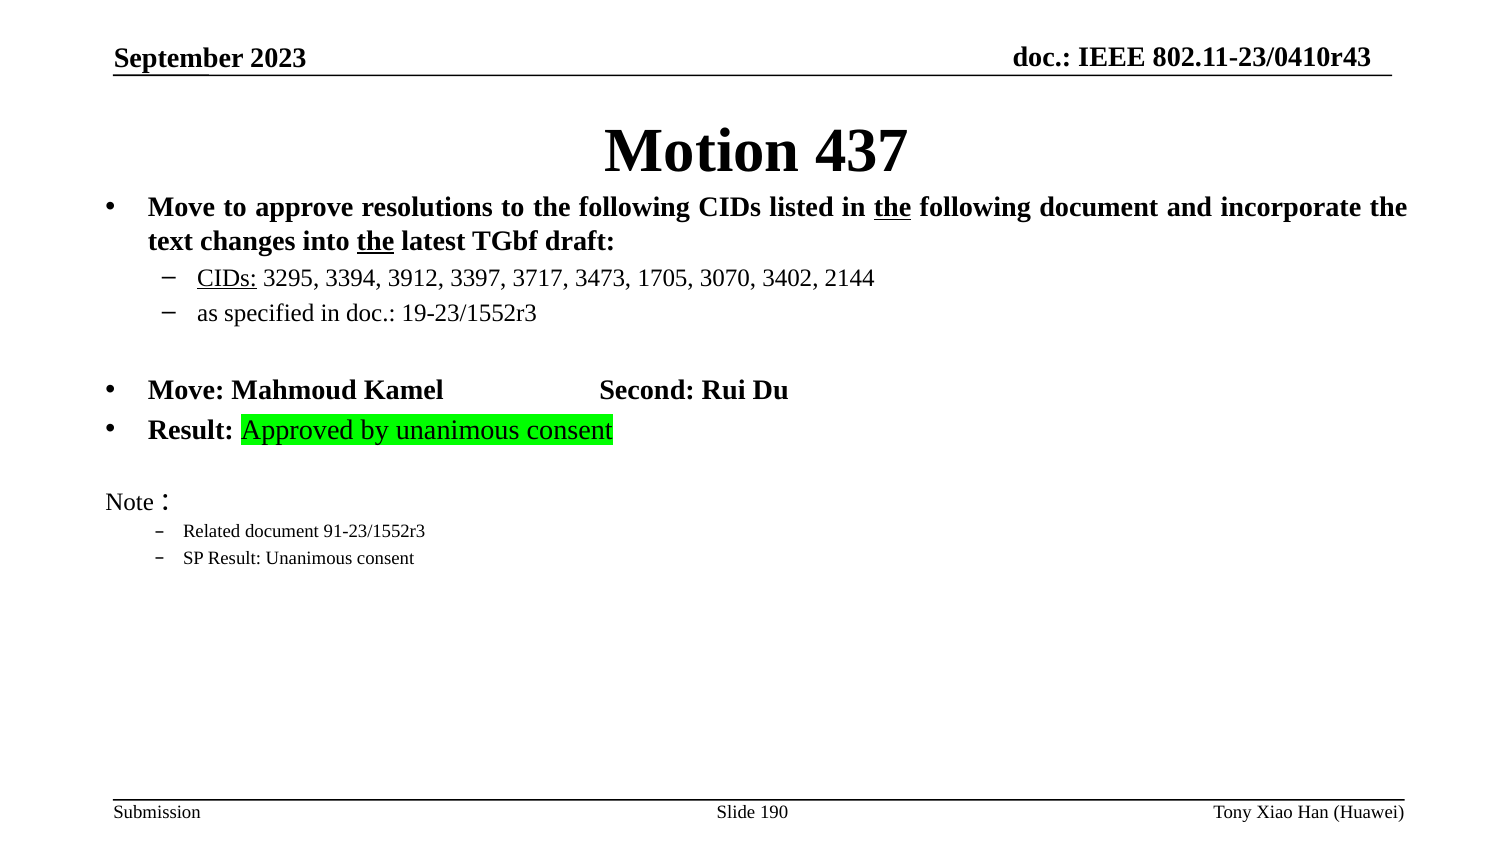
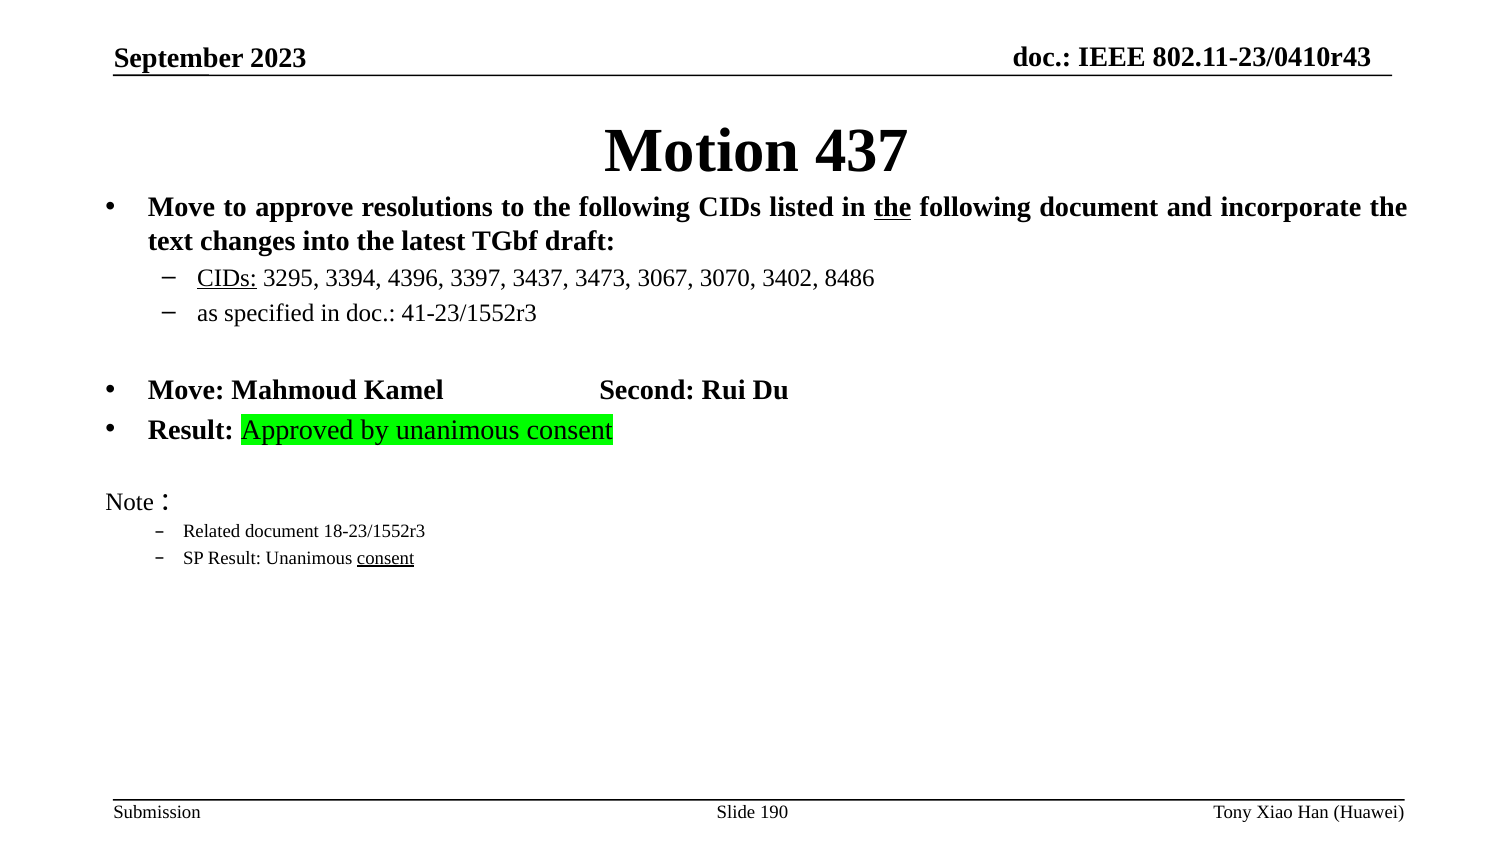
the at (376, 241) underline: present -> none
3912: 3912 -> 4396
3717: 3717 -> 3437
1705: 1705 -> 3067
2144: 2144 -> 8486
19-23/1552r3: 19-23/1552r3 -> 41-23/1552r3
91-23/1552r3: 91-23/1552r3 -> 18-23/1552r3
consent at (386, 558) underline: none -> present
